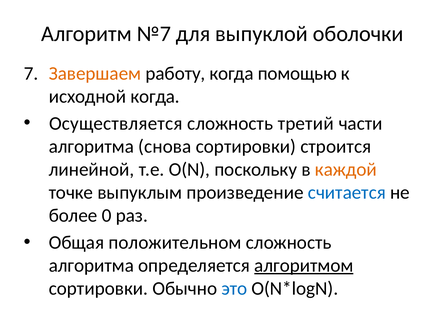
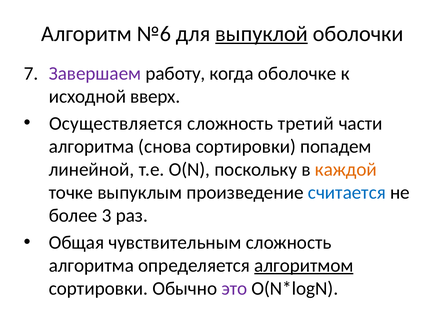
№7: №7 -> №6
выпуклой underline: none -> present
Завершаем colour: orange -> purple
помощью: помощью -> оболочке
исходной когда: когда -> вверх
строится: строится -> попадем
0: 0 -> 3
положительном: положительном -> чувствительным
это colour: blue -> purple
